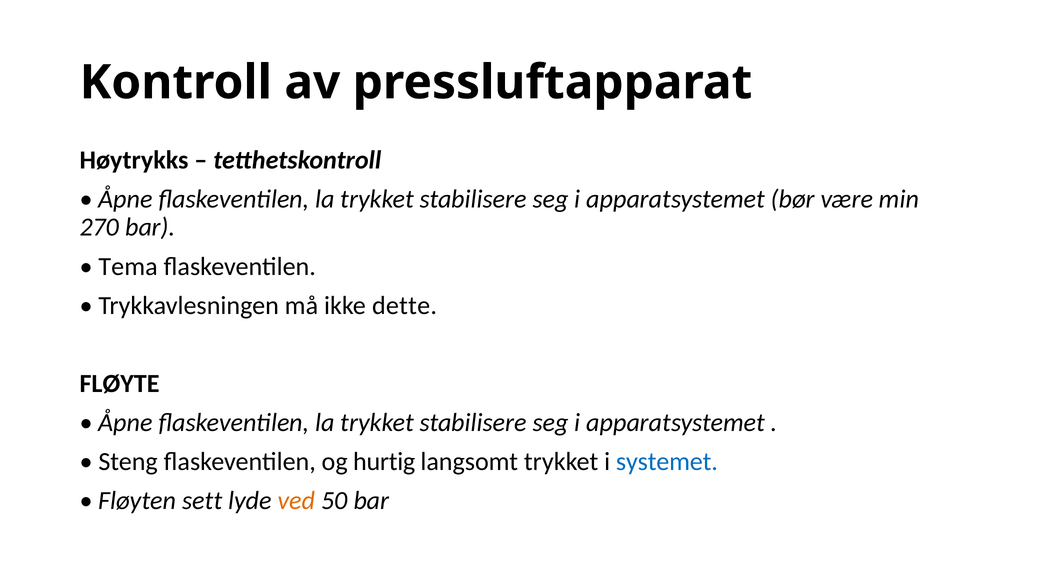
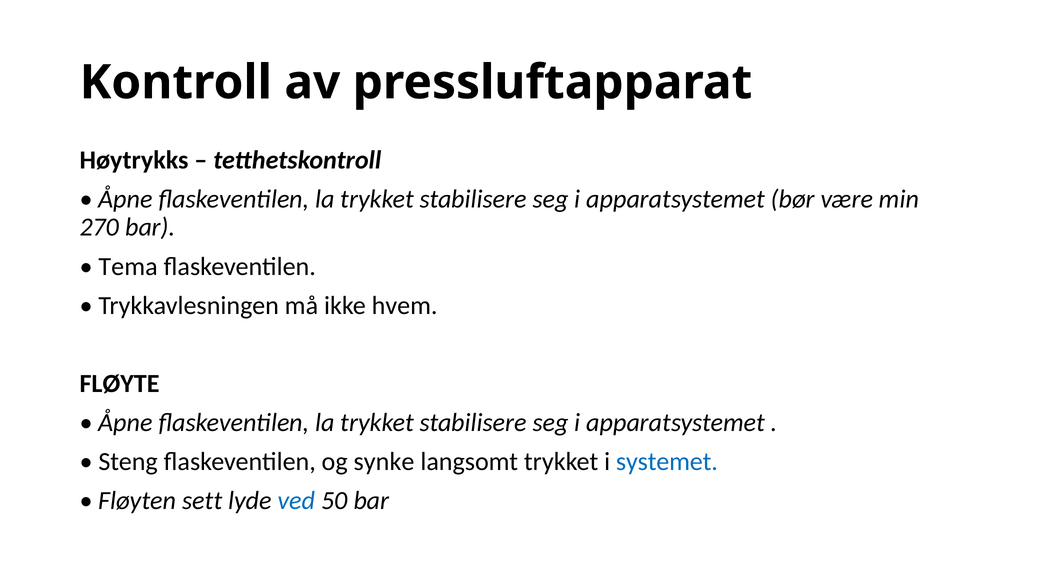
dette: dette -> hvem
hurtig: hurtig -> synke
ved colour: orange -> blue
